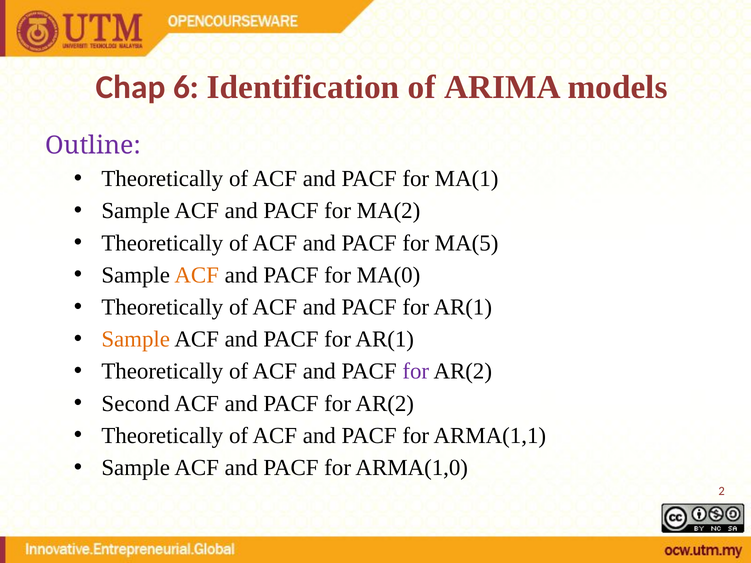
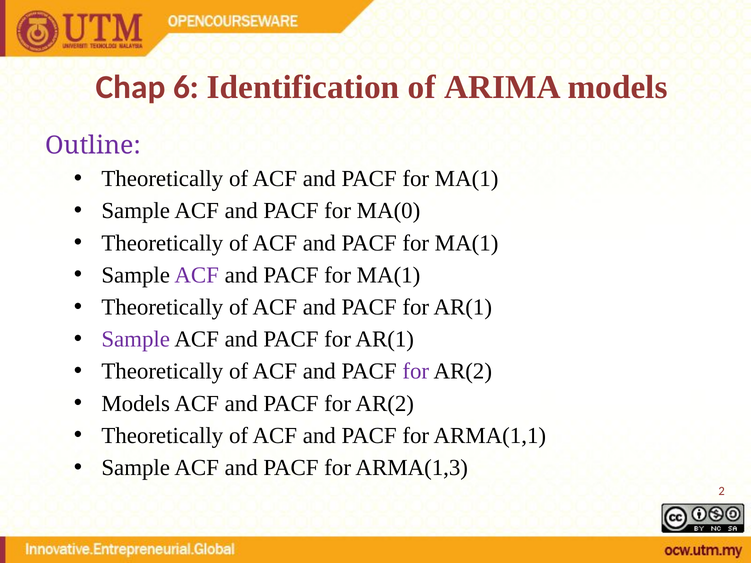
MA(2: MA(2 -> MA(0
MA(5 at (467, 243): MA(5 -> MA(1
ACF at (197, 275) colour: orange -> purple
MA(0 at (389, 275): MA(0 -> MA(1
Sample at (136, 339) colour: orange -> purple
Second at (136, 404): Second -> Models
ARMA(1,0: ARMA(1,0 -> ARMA(1,3
